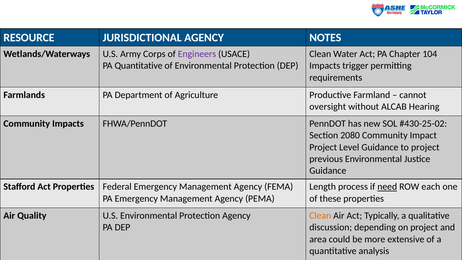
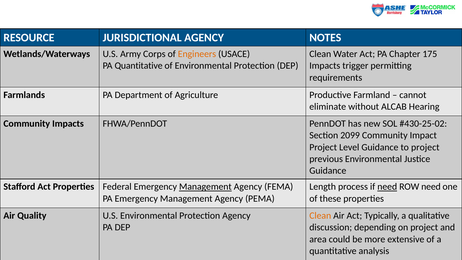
Engineers colour: purple -> orange
104: 104 -> 175
oversight: oversight -> eliminate
2080: 2080 -> 2099
Management at (205, 187) underline: none -> present
ROW each: each -> need
